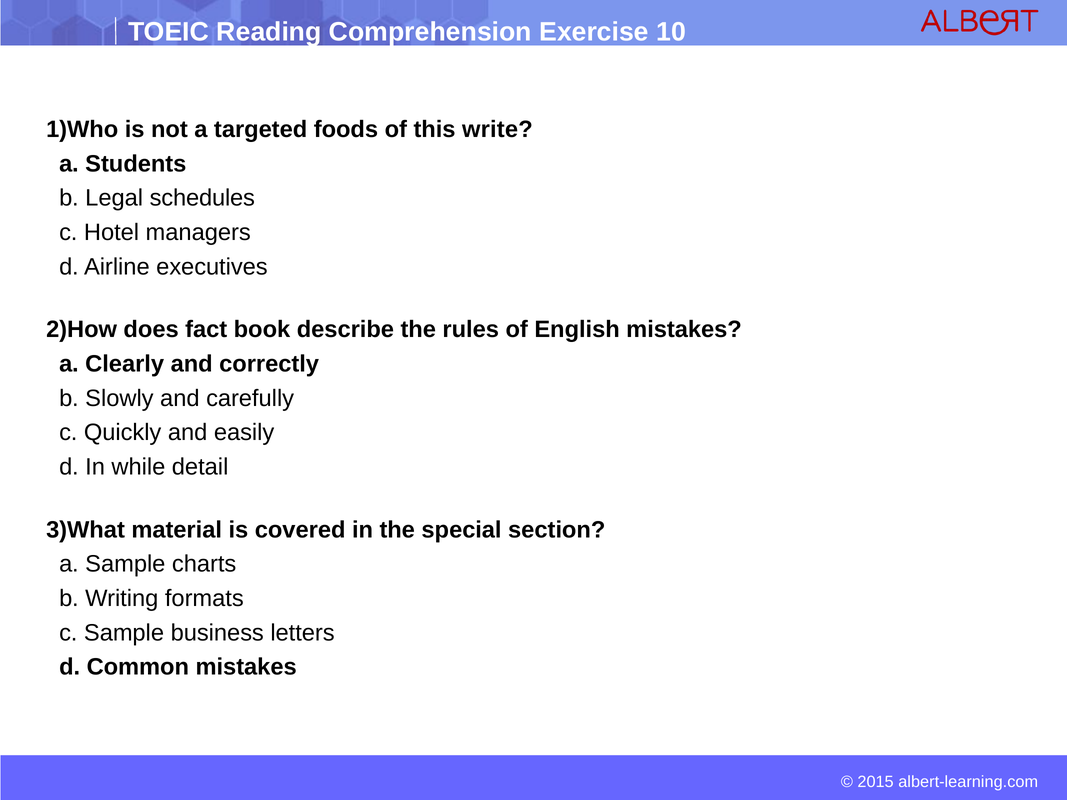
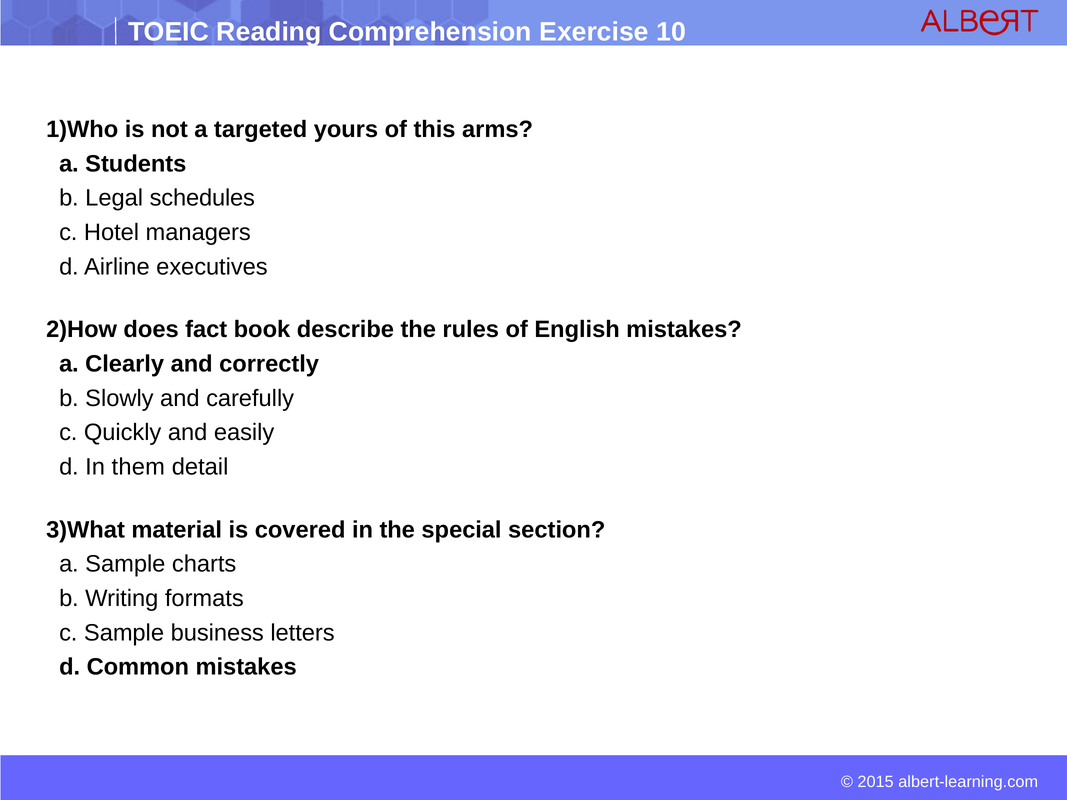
foods: foods -> yours
write: write -> arms
while: while -> them
